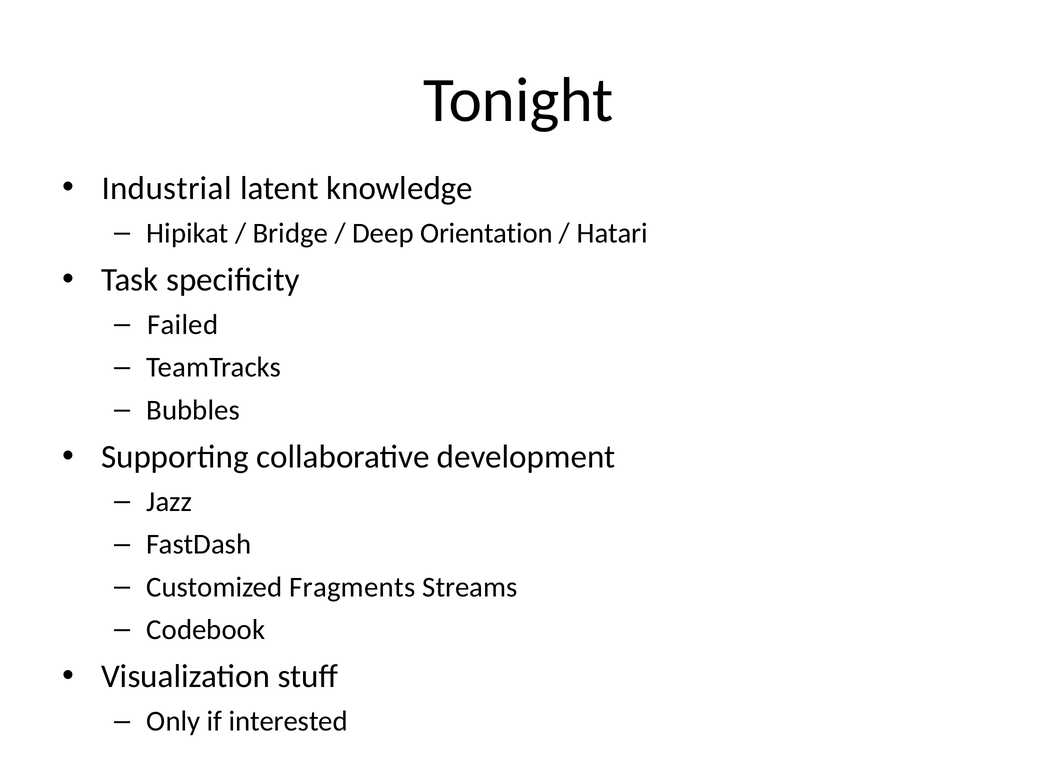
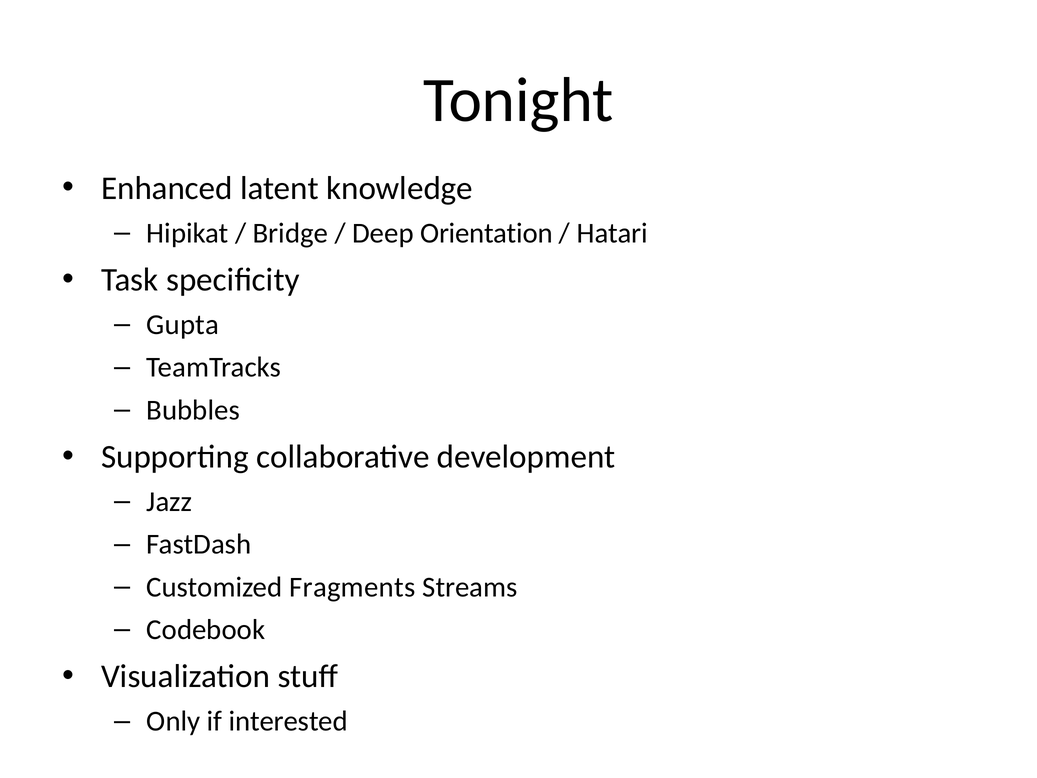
Industrial: Industrial -> Enhanced
Failed: Failed -> Gupta
